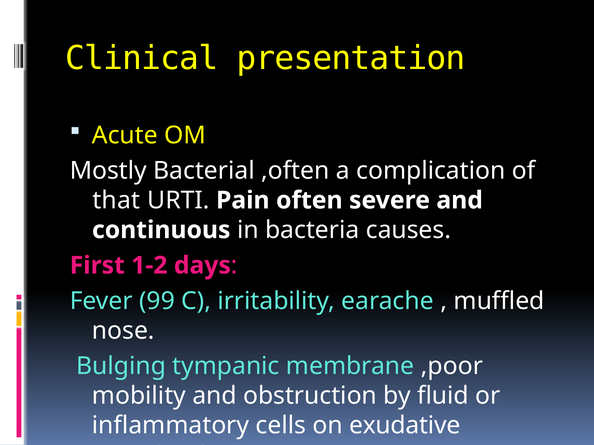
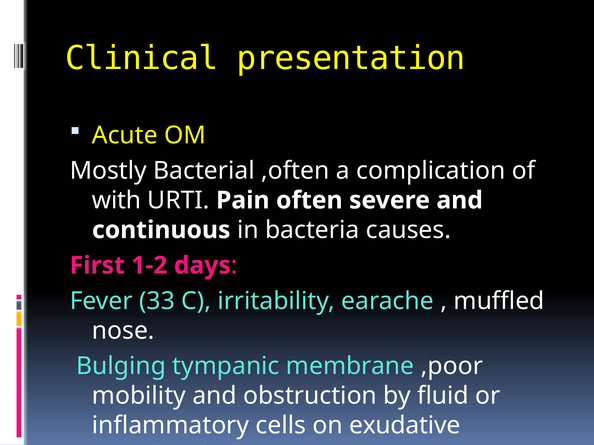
that: that -> with
99: 99 -> 33
